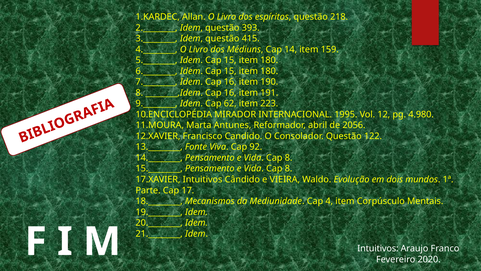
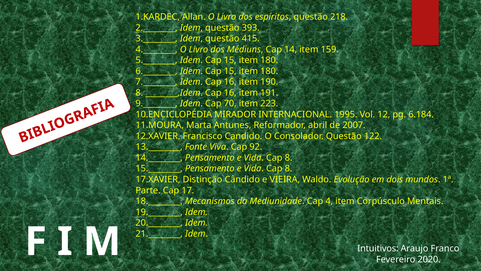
62: 62 -> 70
4.980: 4.980 -> 6.184
2056: 2056 -> 2007
Intuitivos at (203, 179): Intuitivos -> Distinção
